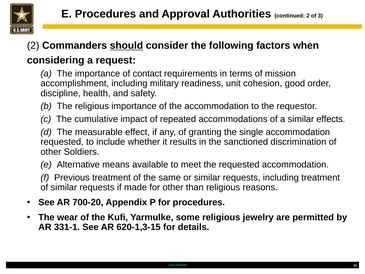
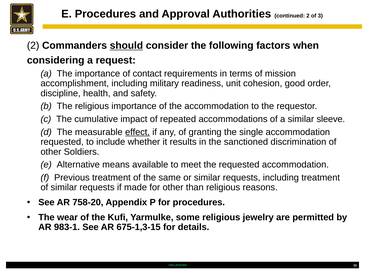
effects: effects -> sleeve
effect underline: none -> present
700-20: 700-20 -> 758-20
331-1: 331-1 -> 983-1
620-1,3-15: 620-1,3-15 -> 675-1,3-15
